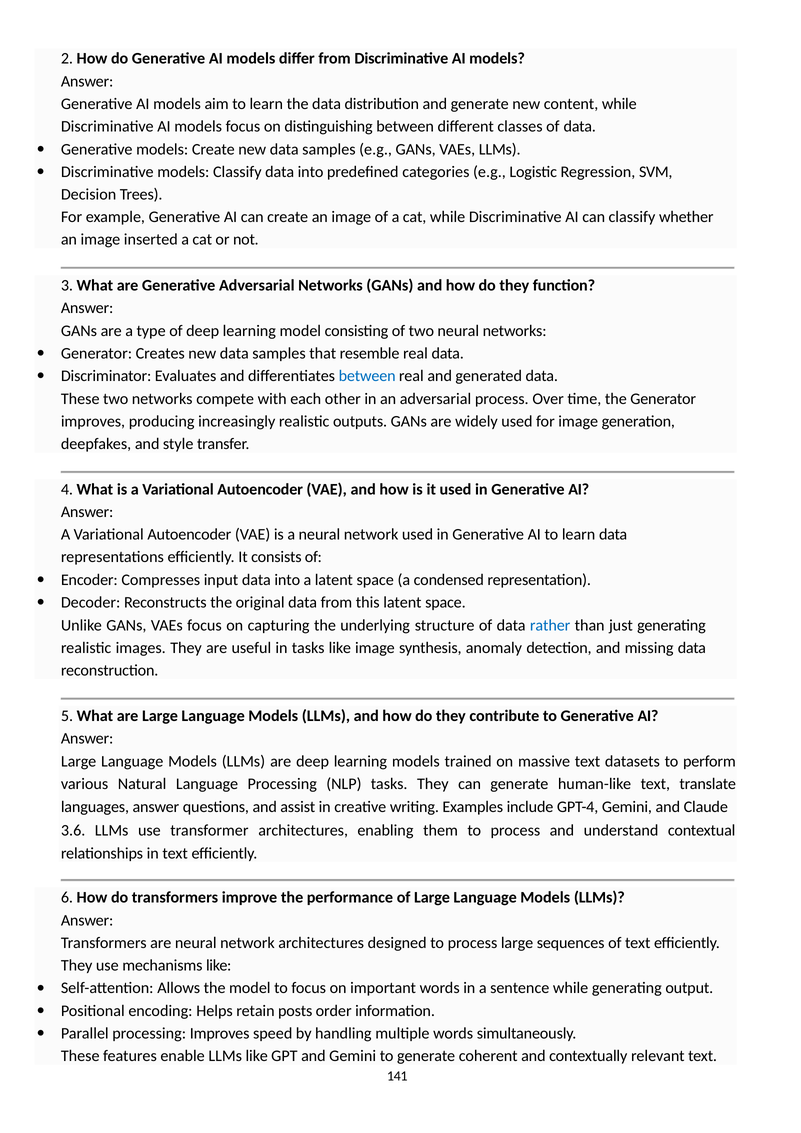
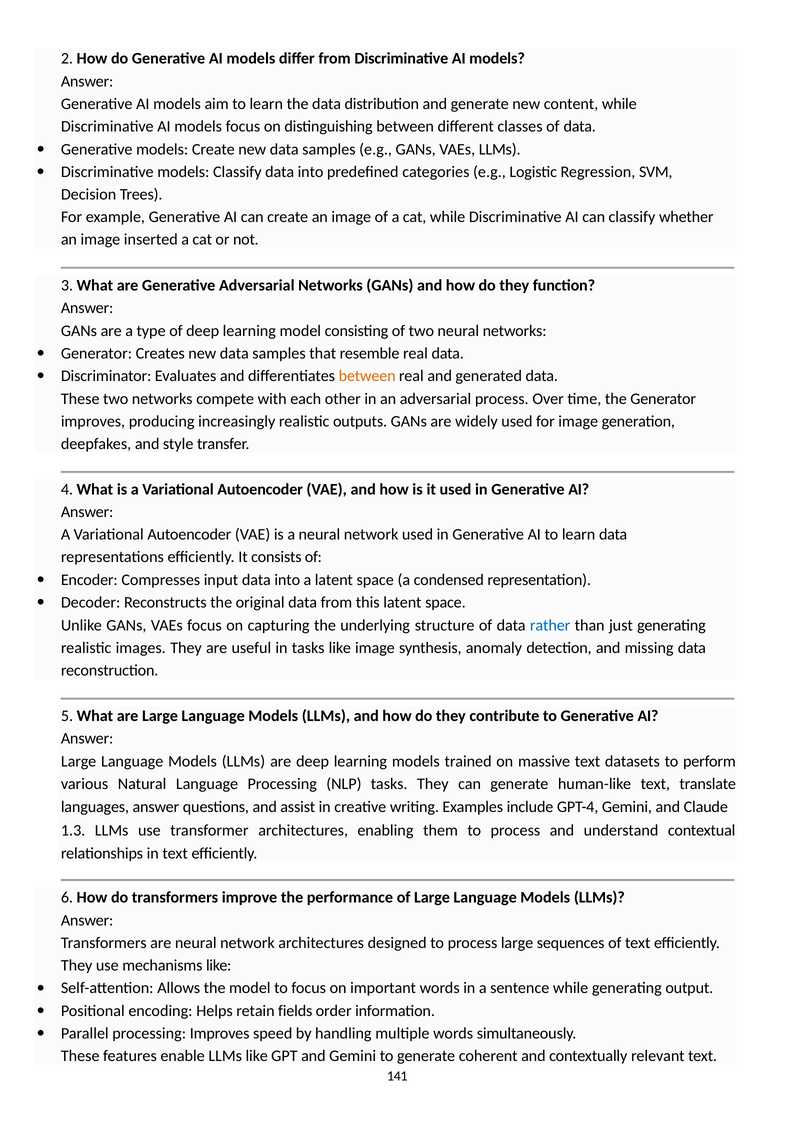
between at (367, 376) colour: blue -> orange
3.6: 3.6 -> 1.3
posts: posts -> fields
